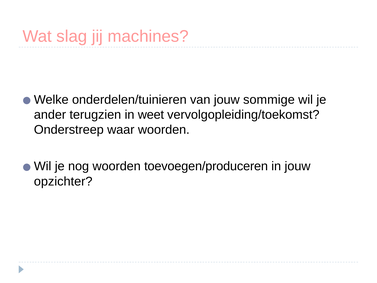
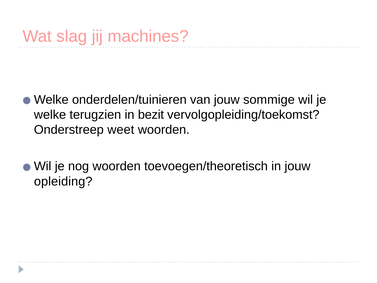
ander at (50, 115): ander -> welke
weet: weet -> bezit
waar: waar -> weet
toevoegen/produceren: toevoegen/produceren -> toevoegen/theoretisch
opzichter: opzichter -> opleiding
